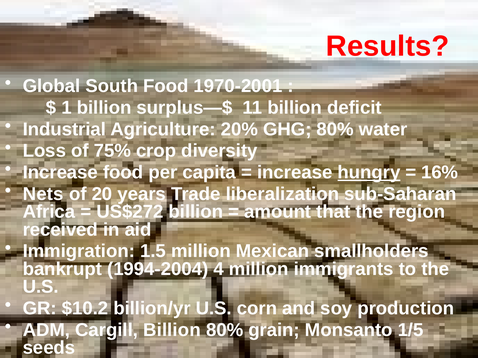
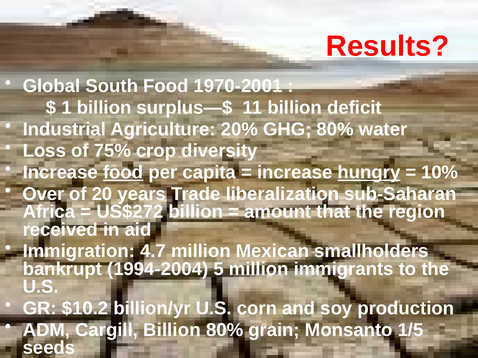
food at (123, 173) underline: none -> present
16%: 16% -> 10%
Nets: Nets -> Over
1.5: 1.5 -> 4.7
4: 4 -> 5
